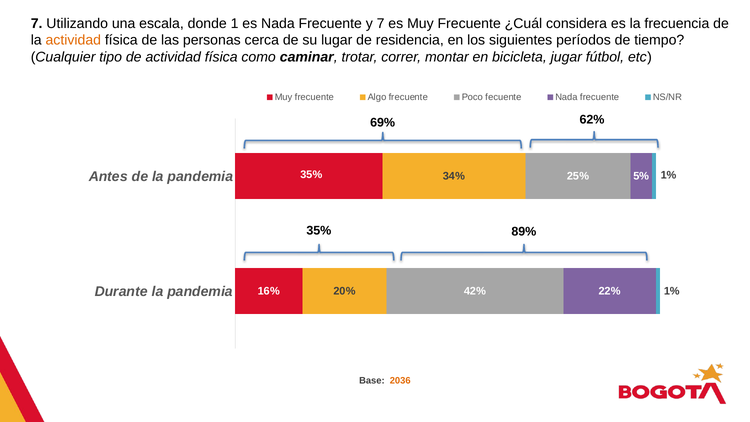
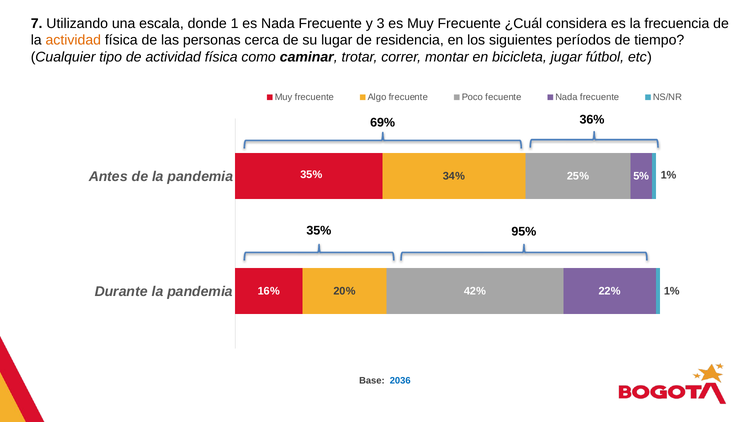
y 7: 7 -> 3
62%: 62% -> 36%
89%: 89% -> 95%
2036 colour: orange -> blue
